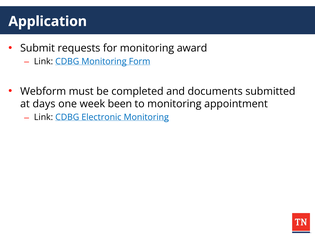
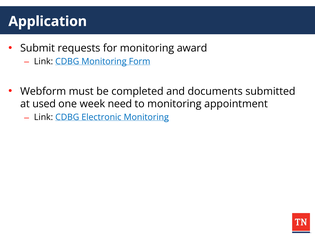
days: days -> used
been: been -> need
